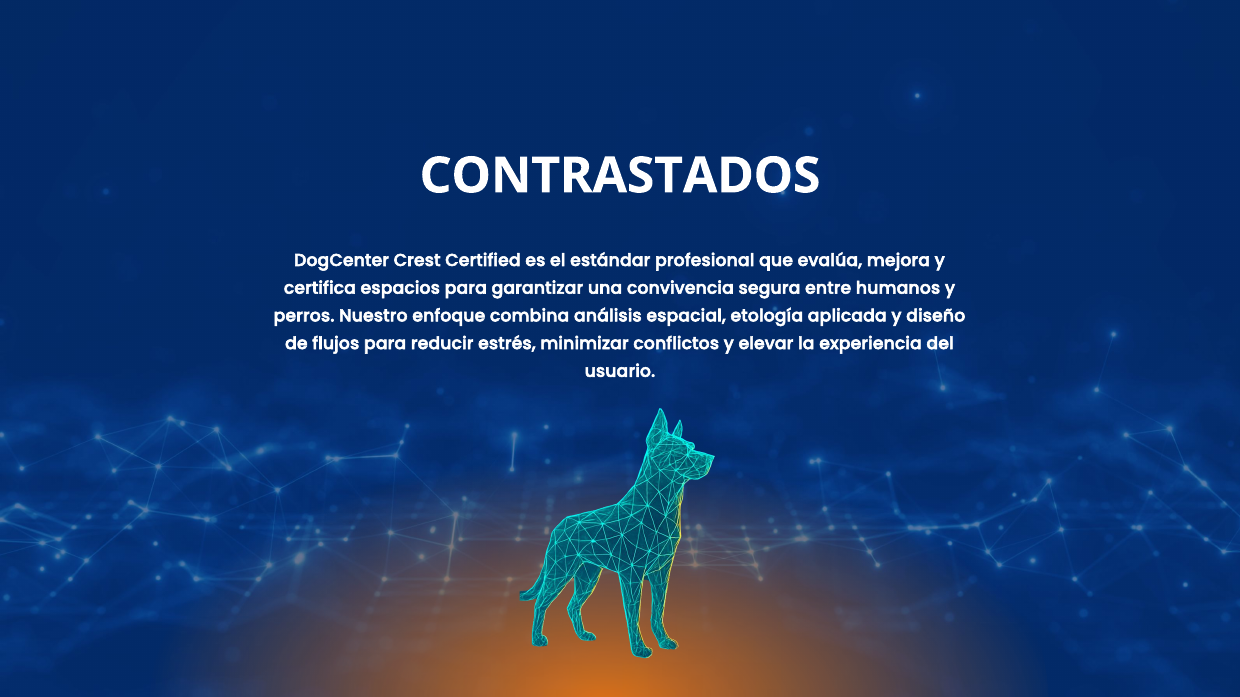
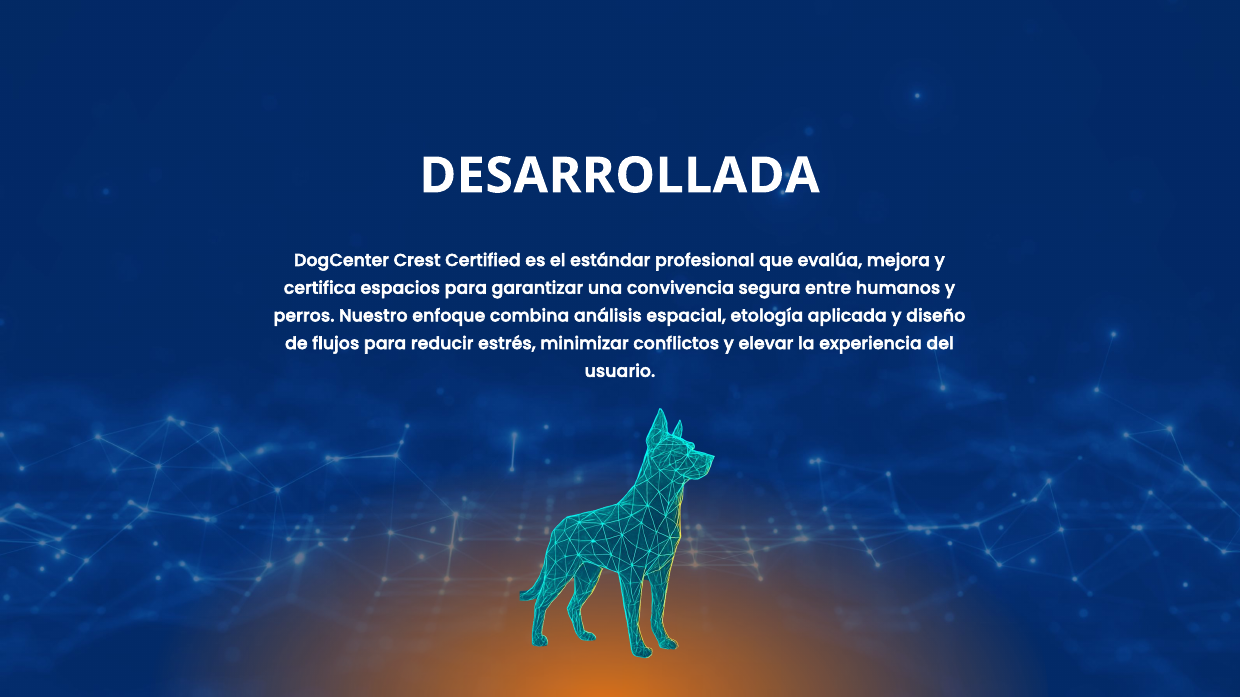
CONTRASTADOS: CONTRASTADOS -> DESARROLLADA
